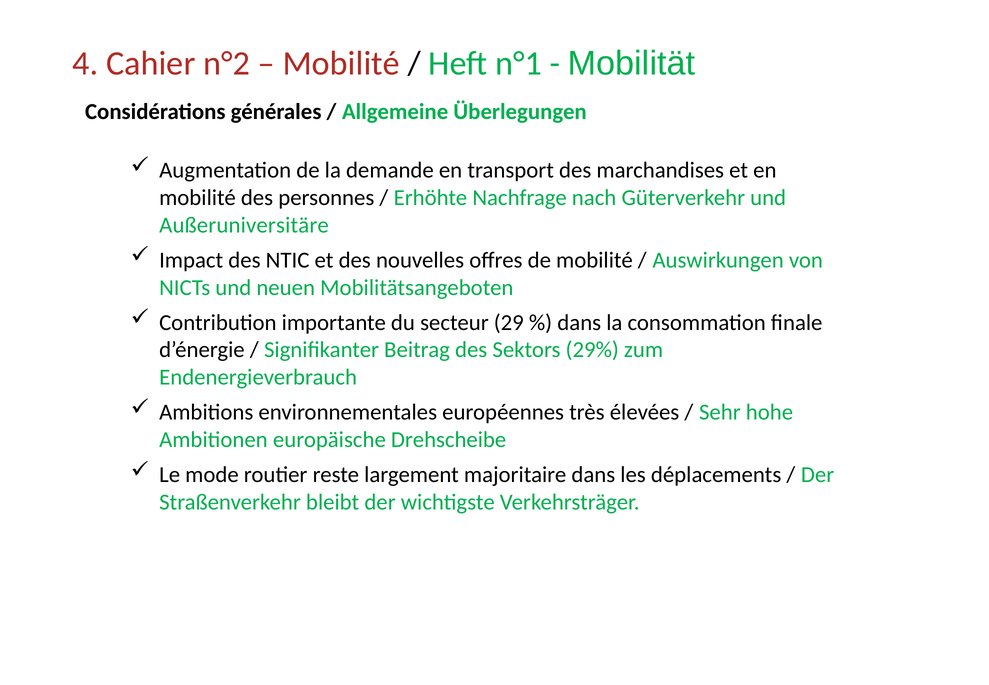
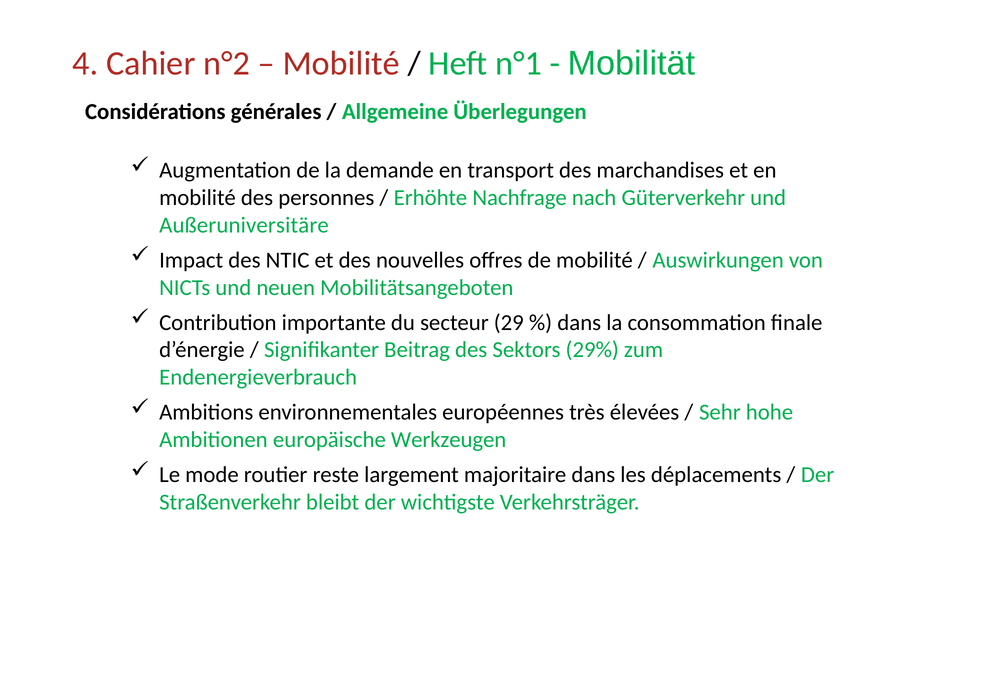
Drehscheibe: Drehscheibe -> Werkzeugen
